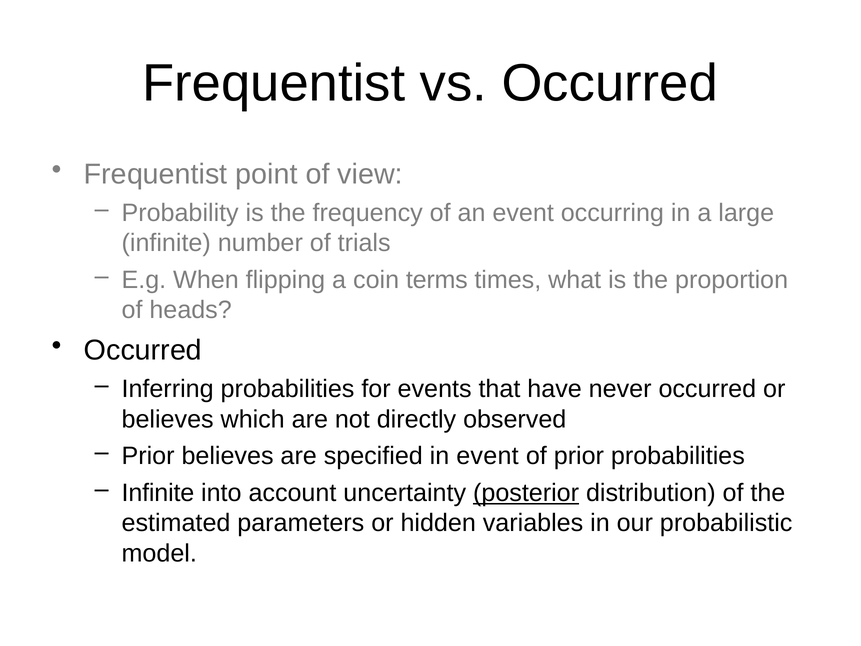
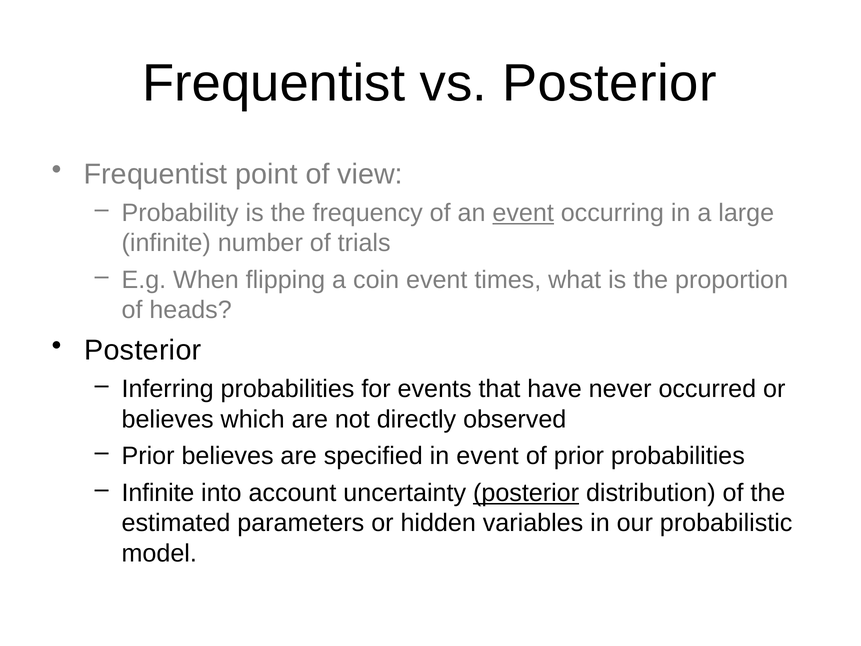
vs Occurred: Occurred -> Posterior
event at (523, 213) underline: none -> present
coin terms: terms -> event
Occurred at (143, 350): Occurred -> Posterior
